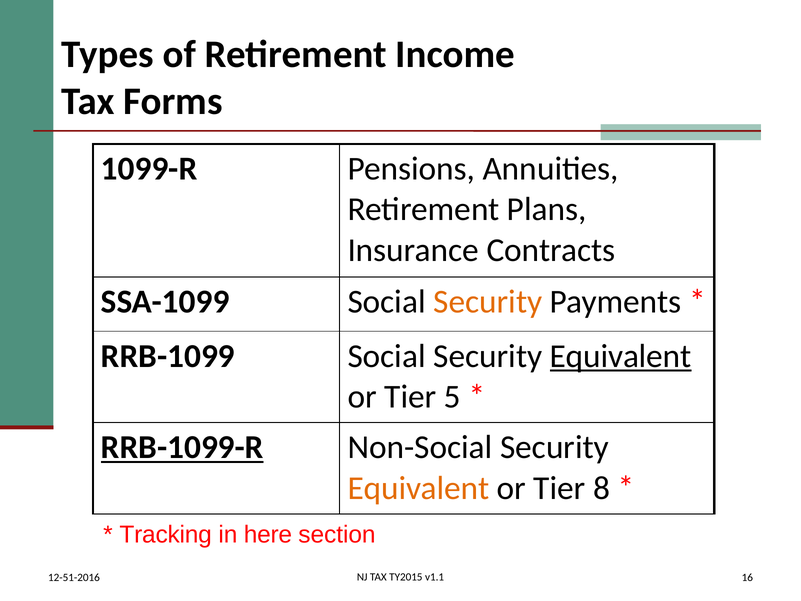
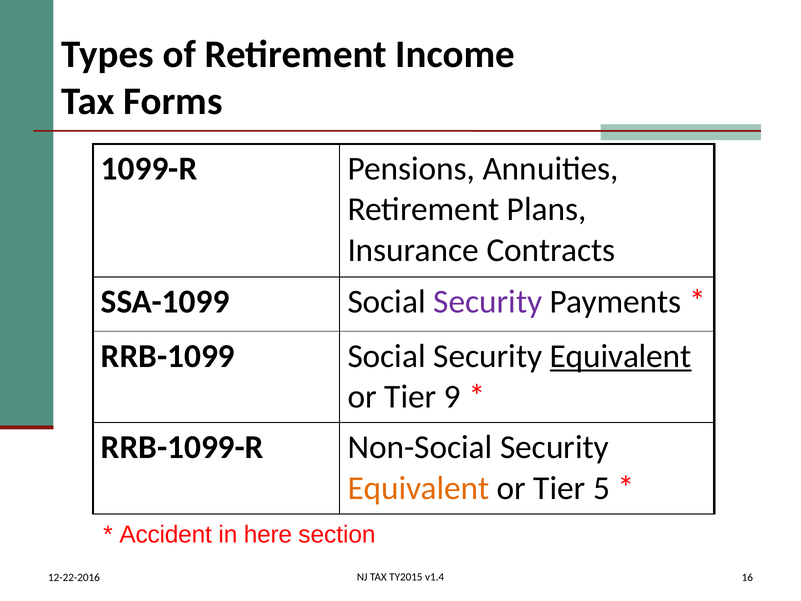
Security at (488, 302) colour: orange -> purple
5: 5 -> 9
RRB-1099-R underline: present -> none
8: 8 -> 5
Tracking: Tracking -> Accident
v1.1: v1.1 -> v1.4
12-51-2016: 12-51-2016 -> 12-22-2016
